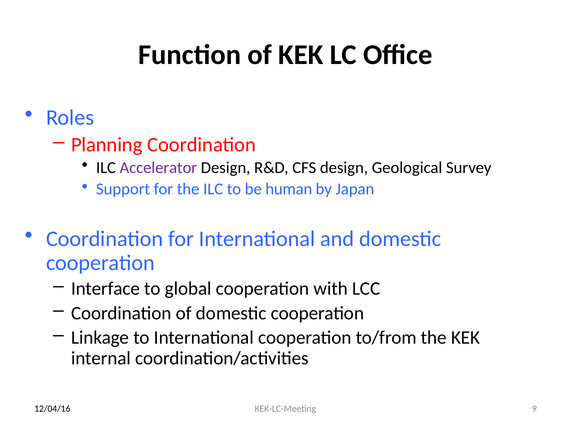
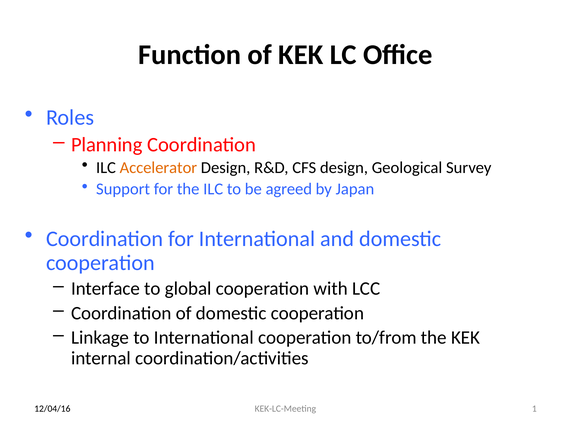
Accelerator colour: purple -> orange
human: human -> agreed
9: 9 -> 1
